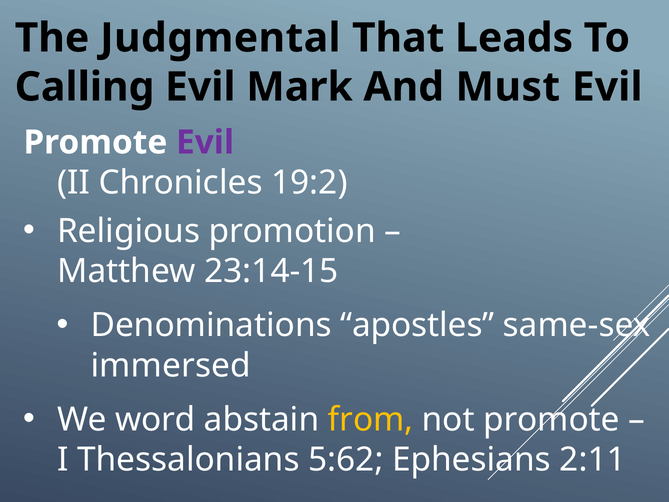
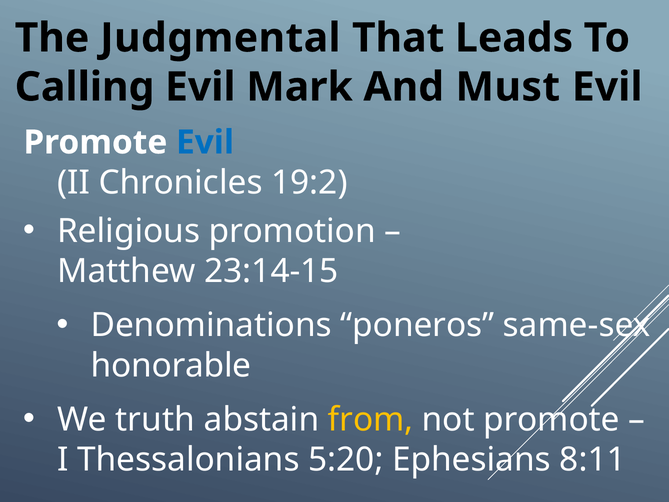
Evil at (205, 142) colour: purple -> blue
apostles: apostles -> poneros
immersed: immersed -> honorable
word: word -> truth
5:62: 5:62 -> 5:20
2:11: 2:11 -> 8:11
